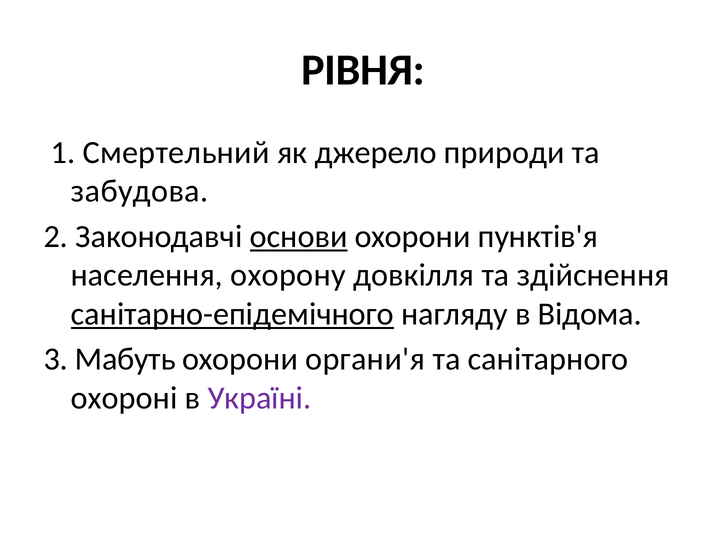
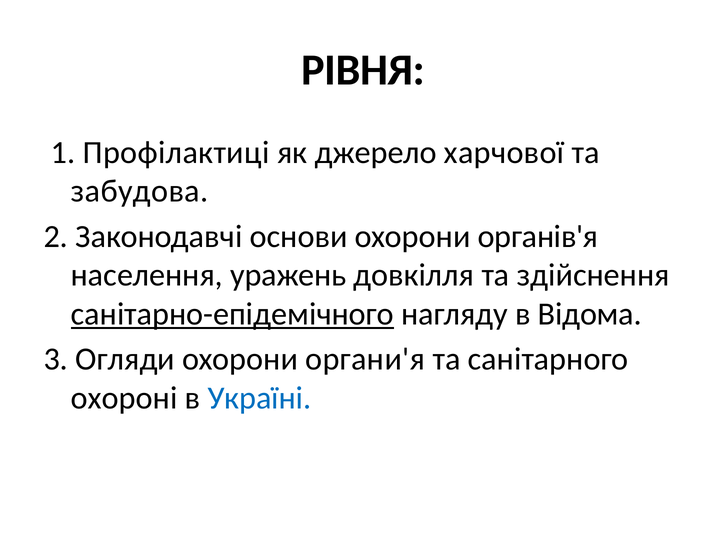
Смертельний: Смертельний -> Профілактиці
природи: природи -> харчової
основи underline: present -> none
пунктів'я: пунктів'я -> органів'я
охорону: охорону -> уражень
Мабуть: Мабуть -> Огляди
Україні colour: purple -> blue
